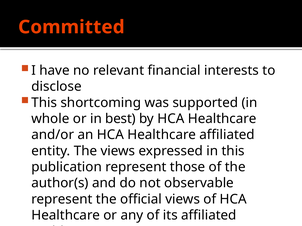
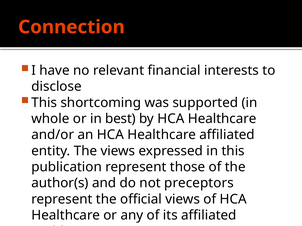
Committed: Committed -> Connection
observable: observable -> preceptors
